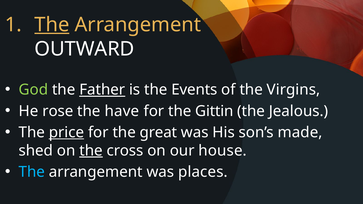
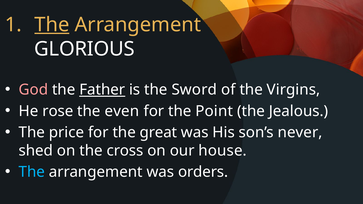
OUTWARD: OUTWARD -> GLORIOUS
God colour: light green -> pink
Events: Events -> Sword
have: have -> even
Gittin: Gittin -> Point
price underline: present -> none
made: made -> never
the at (91, 151) underline: present -> none
places: places -> orders
